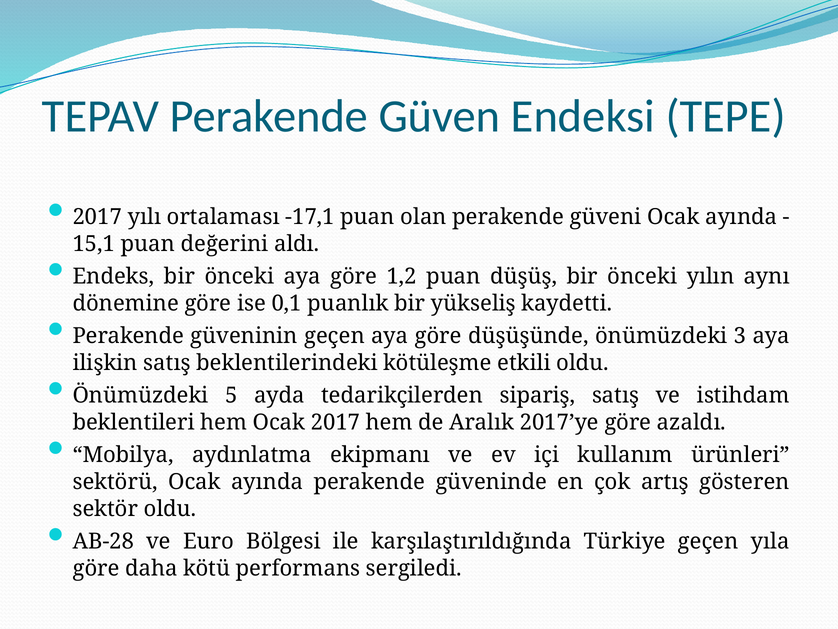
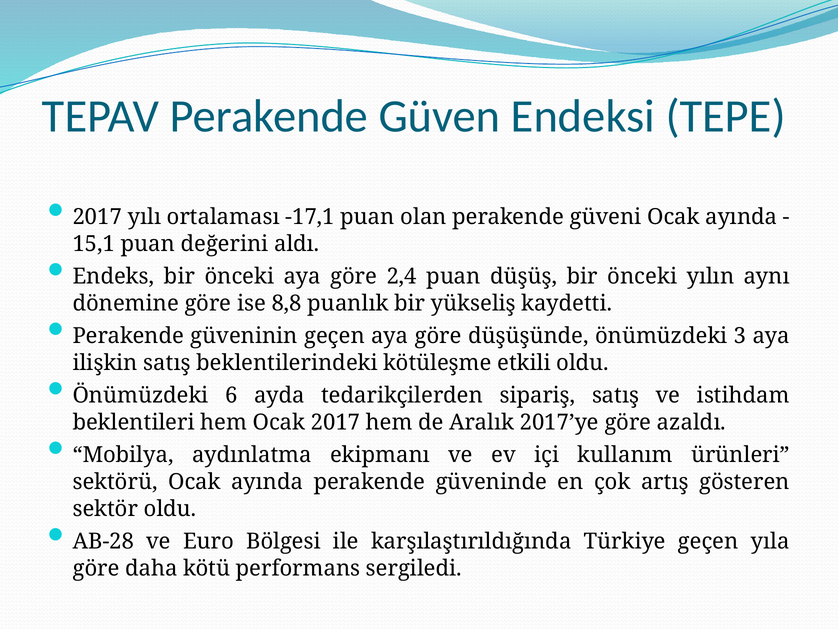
1,2: 1,2 -> 2,4
0,1: 0,1 -> 8,8
5: 5 -> 6
